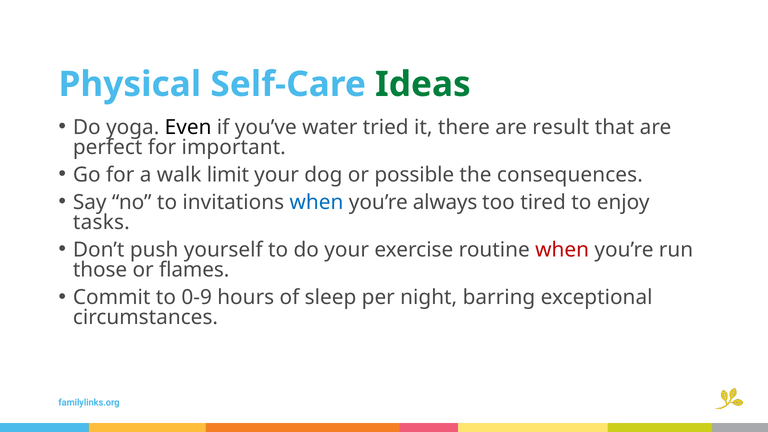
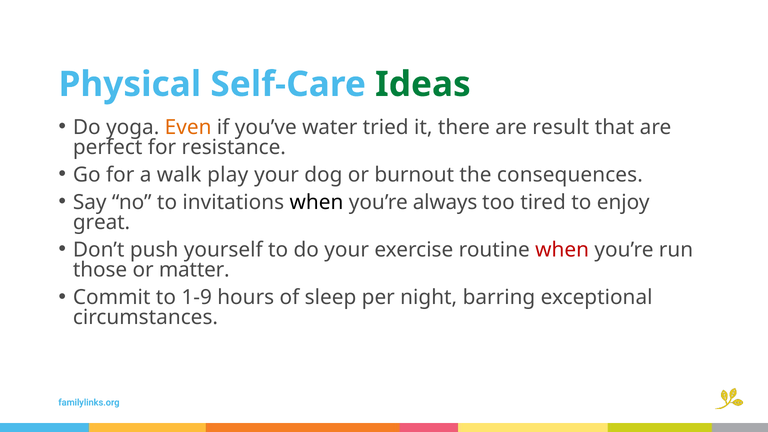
Even colour: black -> orange
important: important -> resistance
limit: limit -> play
possible: possible -> burnout
when at (316, 202) colour: blue -> black
tasks: tasks -> great
flames: flames -> matter
0-9: 0-9 -> 1-9
